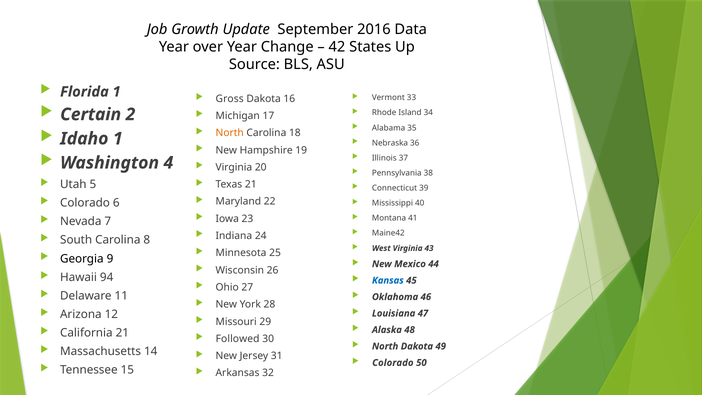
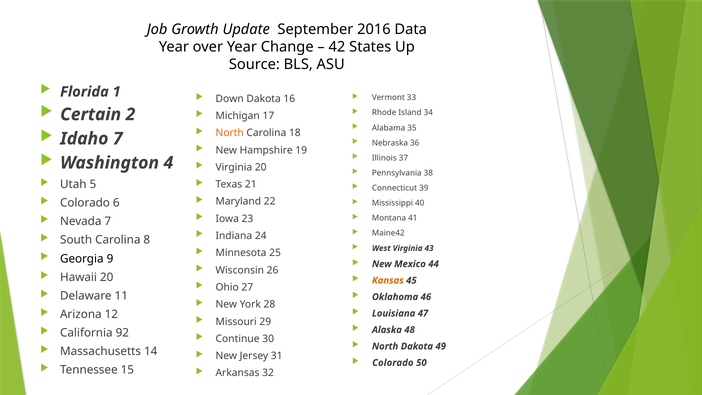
Gross: Gross -> Down
Idaho 1: 1 -> 7
Hawaii 94: 94 -> 20
Kansas colour: blue -> orange
California 21: 21 -> 92
Followed: Followed -> Continue
